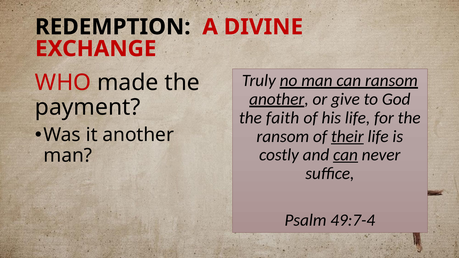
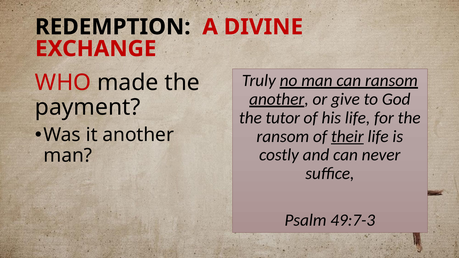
faith: faith -> tutor
can at (346, 155) underline: present -> none
49:7-4: 49:7-4 -> 49:7-3
